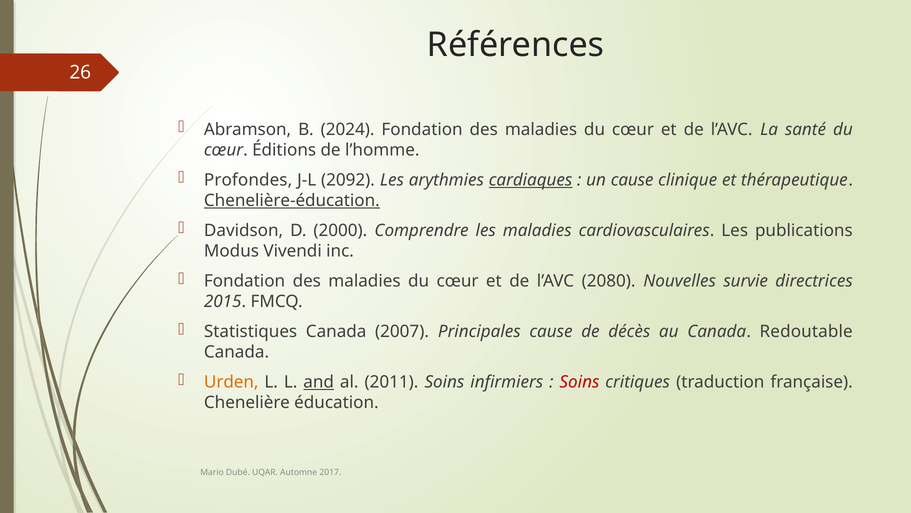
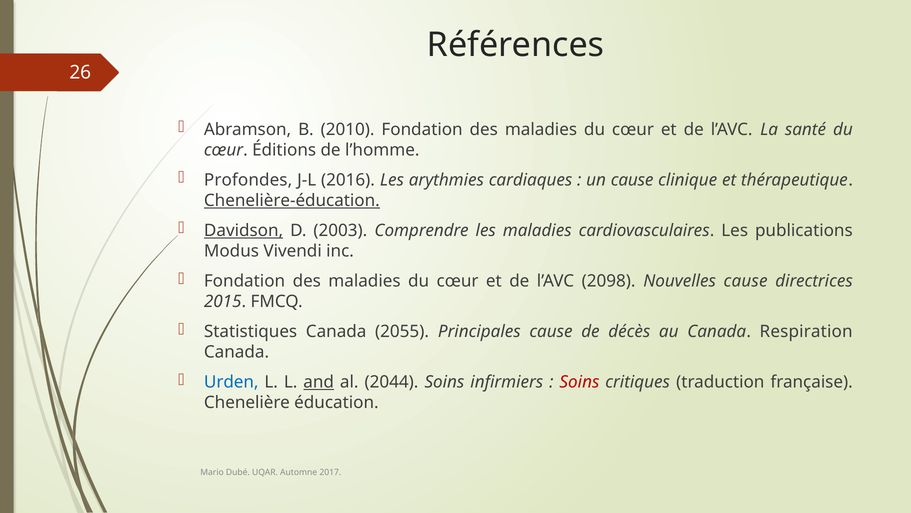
2024: 2024 -> 2010
2092: 2092 -> 2016
cardiaques underline: present -> none
Davidson underline: none -> present
2000: 2000 -> 2003
2080: 2080 -> 2098
Nouvelles survie: survie -> cause
2007: 2007 -> 2055
Redoutable: Redoutable -> Respiration
Urden colour: orange -> blue
2011: 2011 -> 2044
